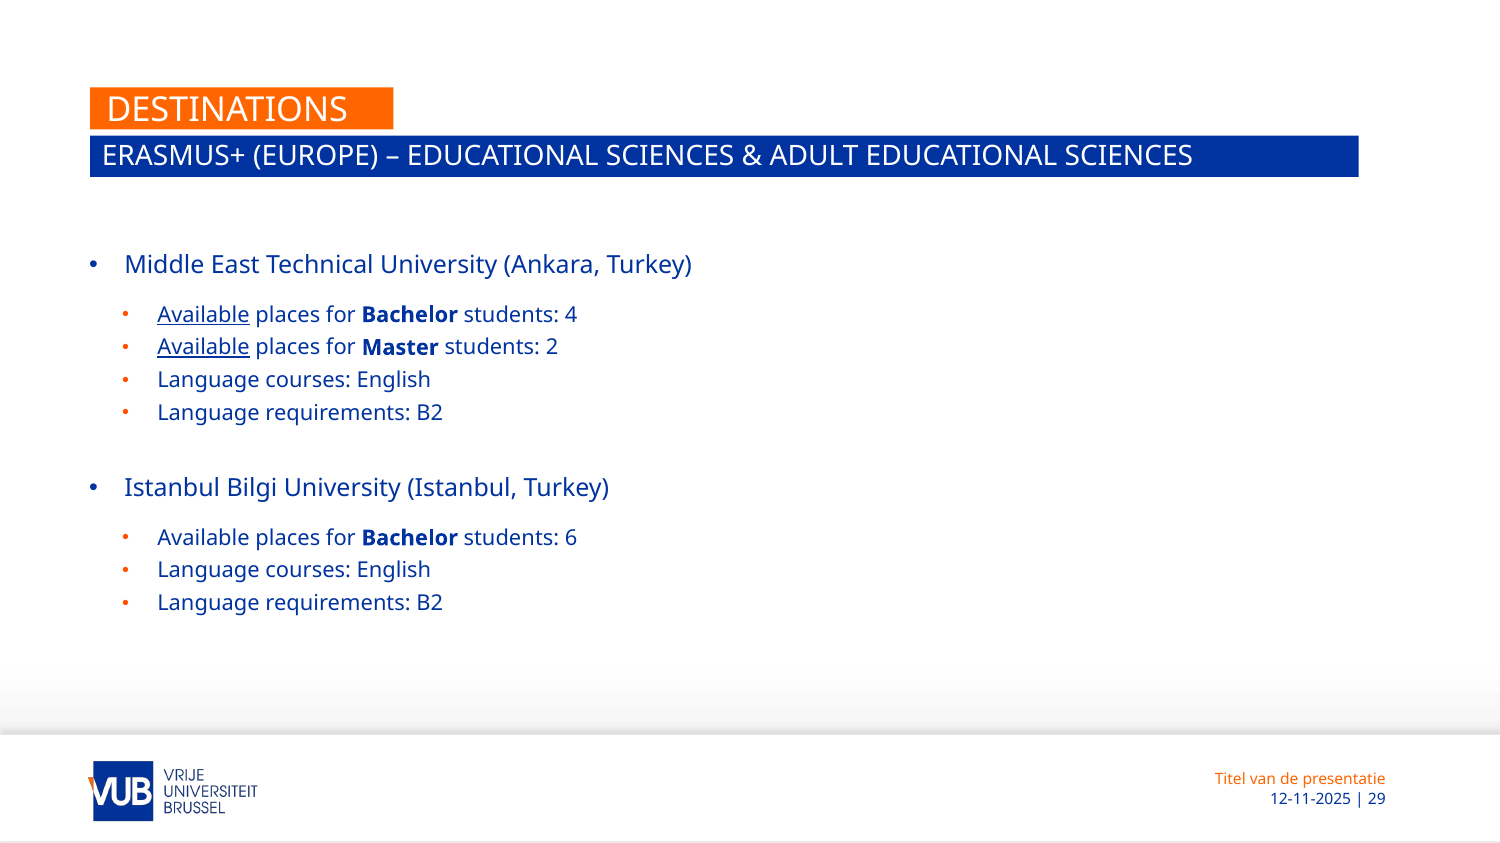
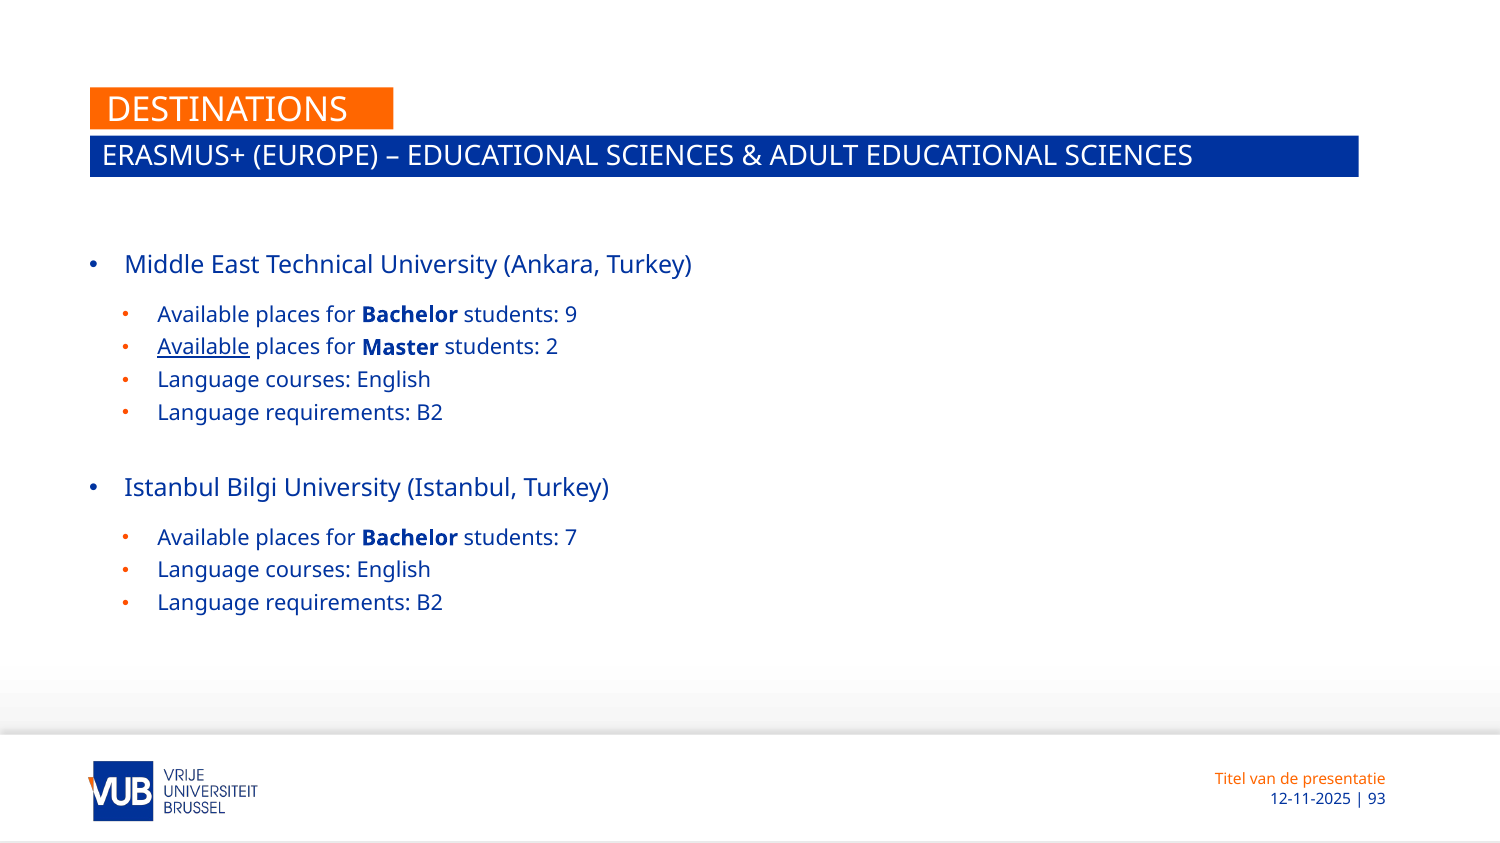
Available at (203, 315) underline: present -> none
4: 4 -> 9
6: 6 -> 7
29: 29 -> 93
